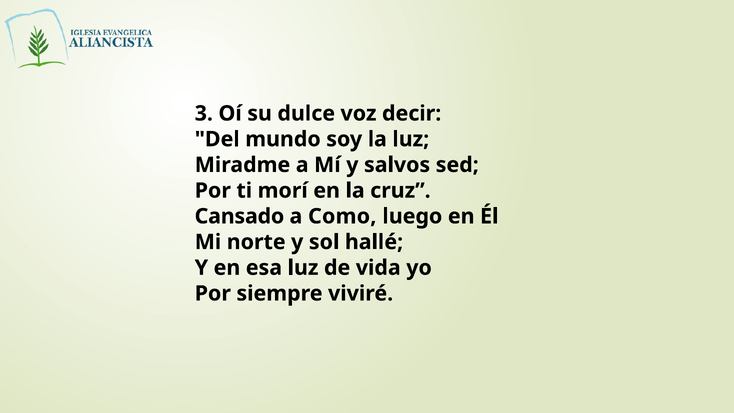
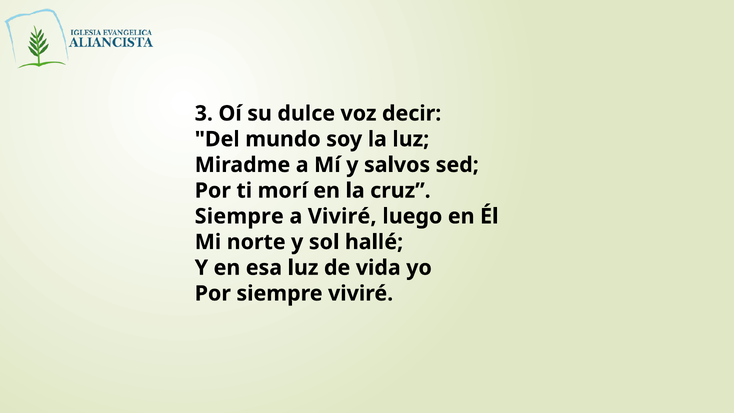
Cansado at (239, 216): Cansado -> Siempre
a Como: Como -> Viviré
